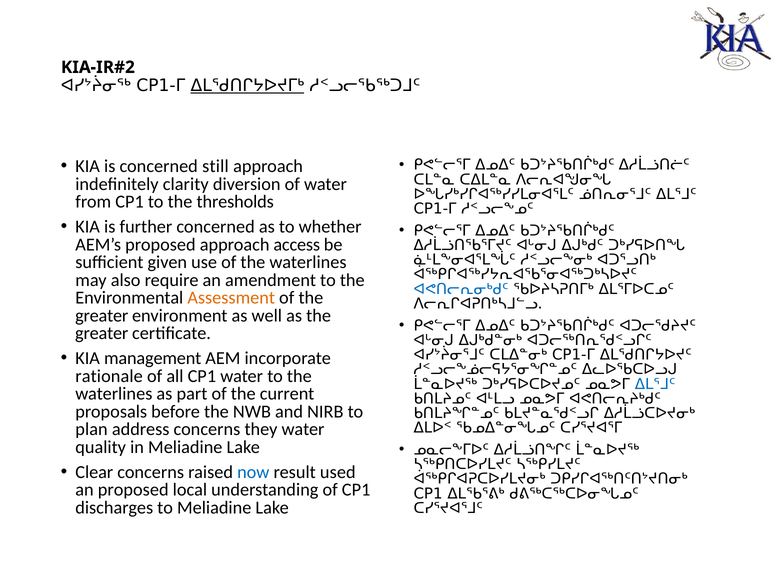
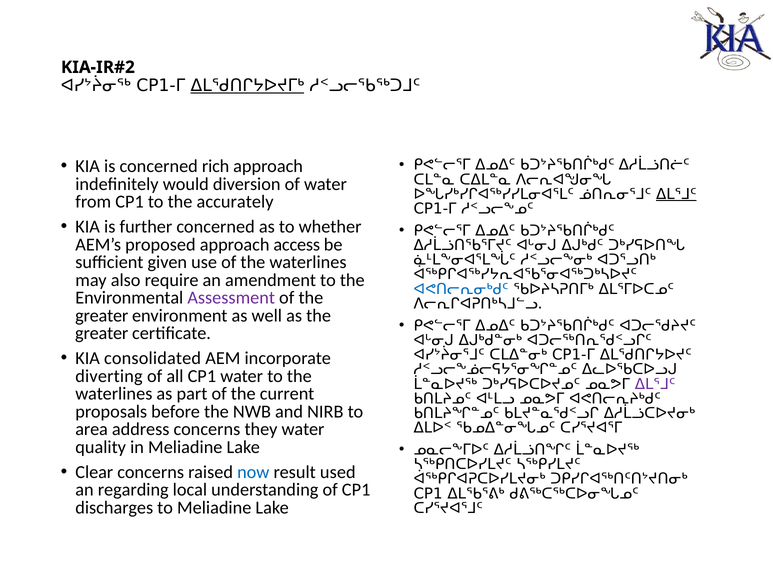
still: still -> rich
clarity: clarity -> would
ᐃᒪᕐᒧᑦ at (676, 194) underline: none -> present
thresholds: thresholds -> accurately
Assessment colour: orange -> purple
management: management -> consolidated
rationale: rationale -> diverting
ᐃᒪᕐᒧᑦ at (655, 384) colour: blue -> purple
plan: plan -> area
an proposed: proposed -> regarding
